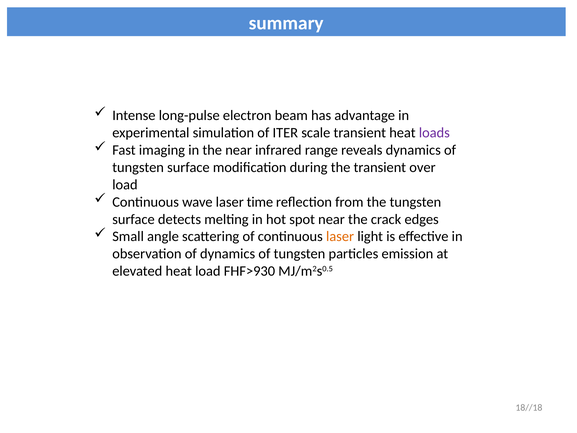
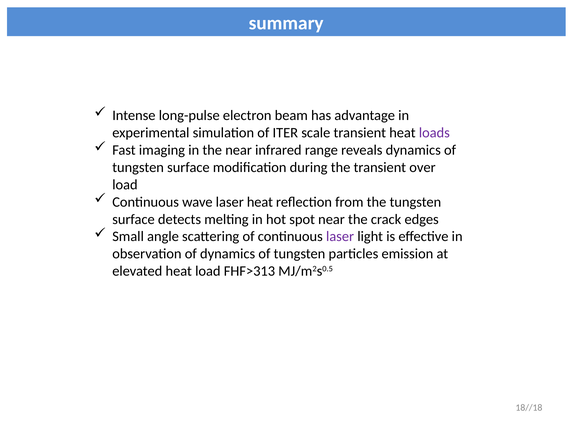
laser time: time -> heat
laser at (340, 236) colour: orange -> purple
FHF>930: FHF>930 -> FHF>313
